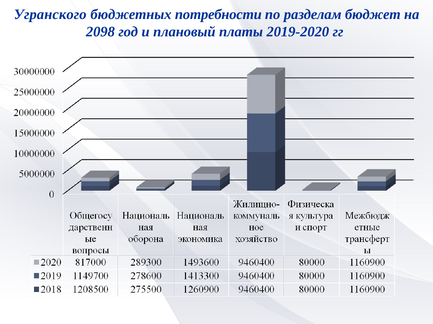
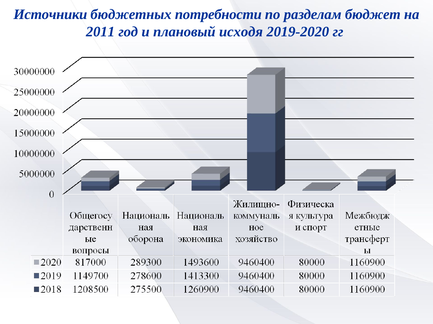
Угранского: Угранского -> Источники
2098: 2098 -> 2011
платы: платы -> исходя
